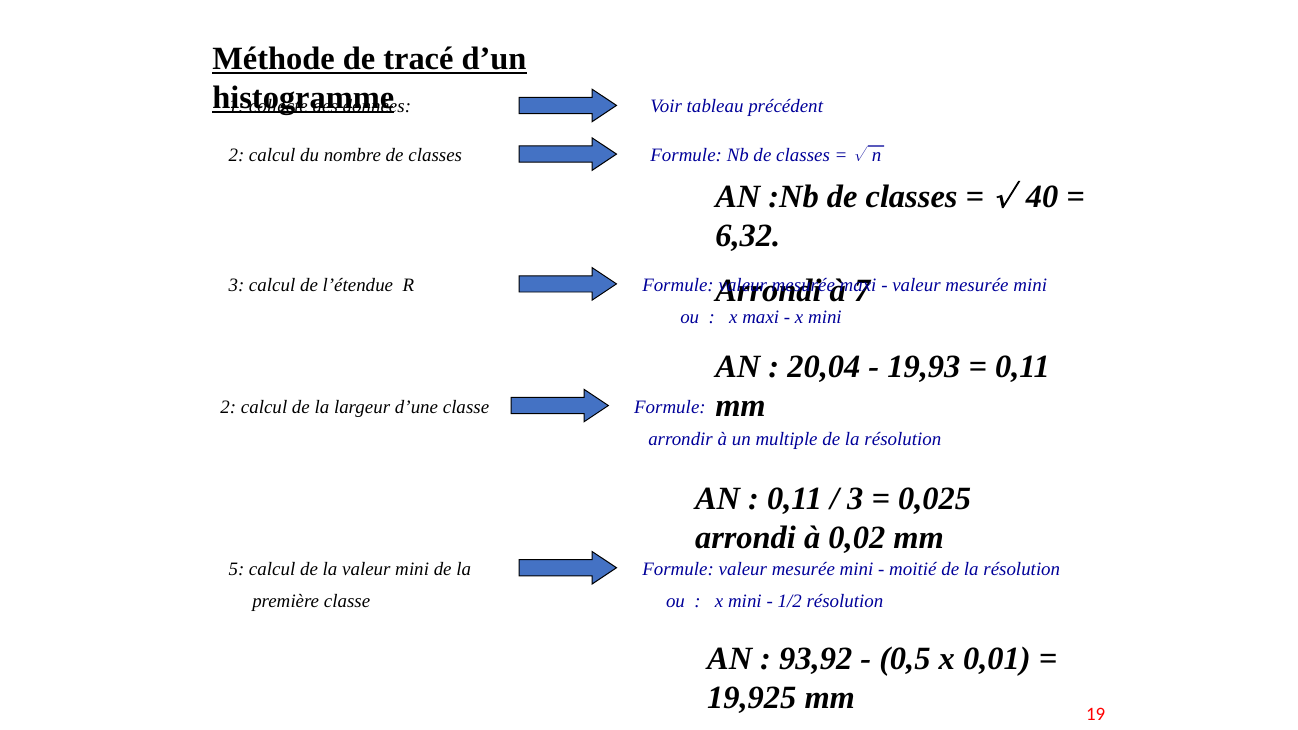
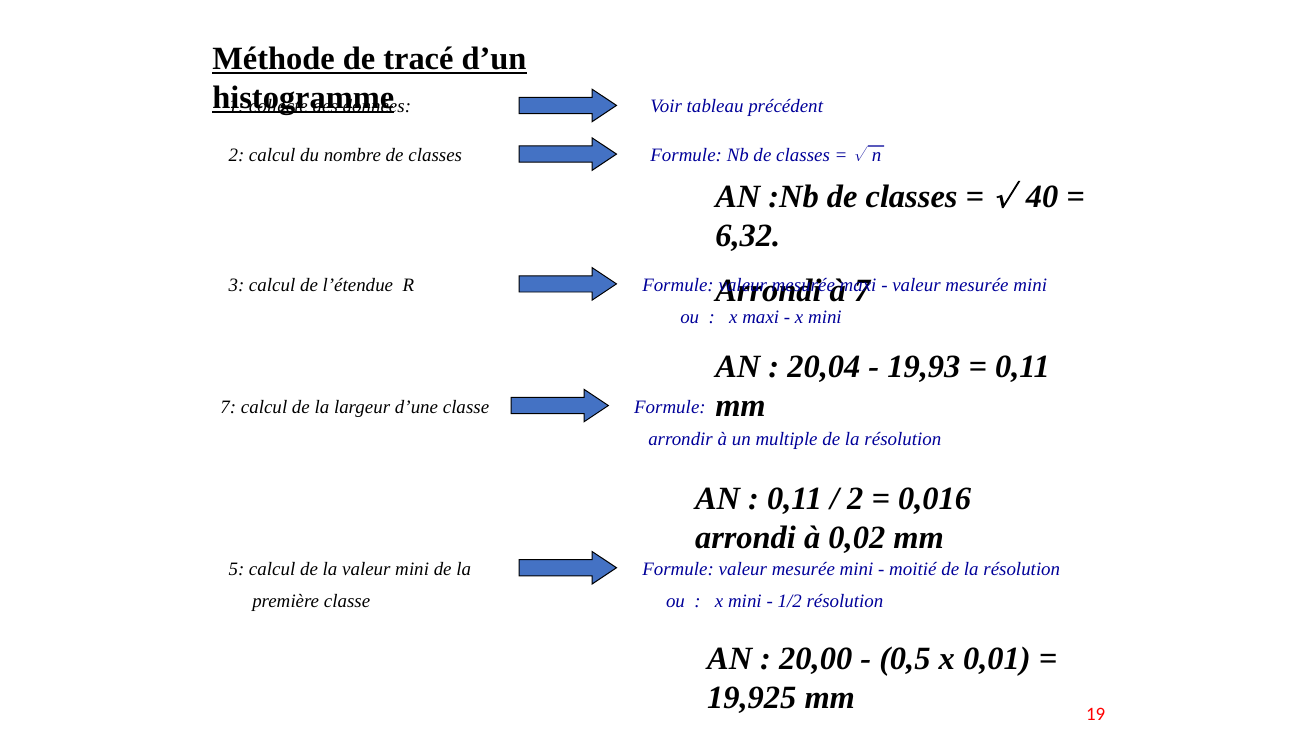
2 at (228, 407): 2 -> 7
3 at (855, 499): 3 -> 2
0,025: 0,025 -> 0,016
93,92: 93,92 -> 20,00
